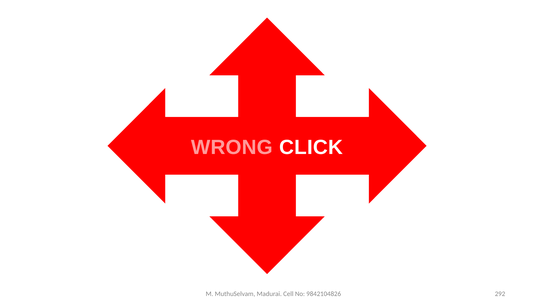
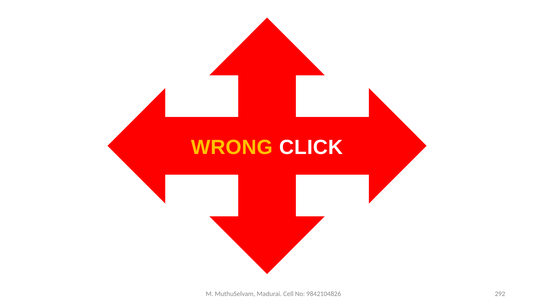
WRONG colour: pink -> yellow
